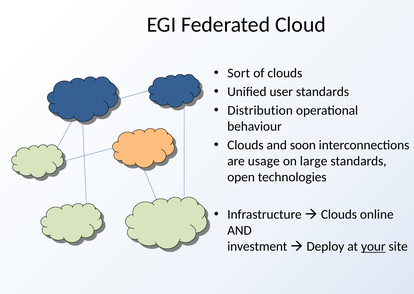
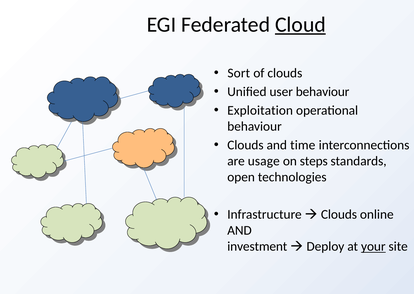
Cloud underline: none -> present
user standards: standards -> behaviour
Distribution: Distribution -> Exploitation
soon: soon -> time
large: large -> steps
